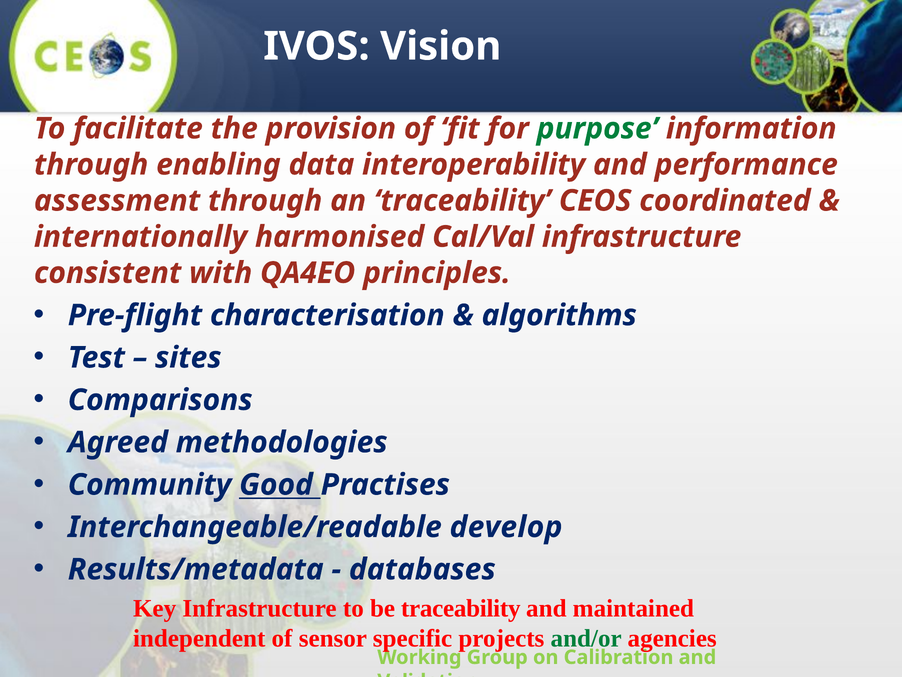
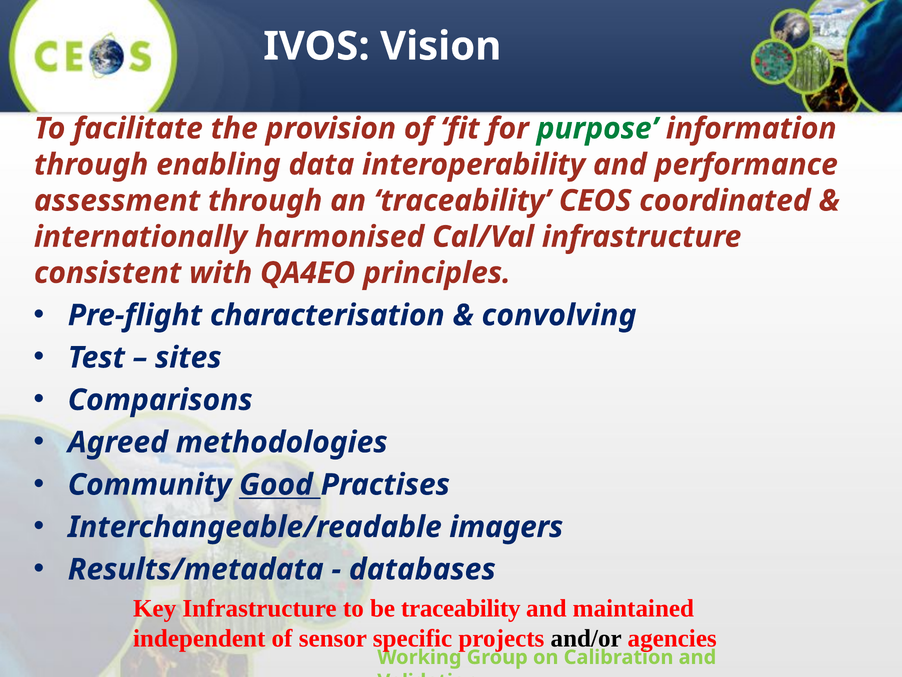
algorithms: algorithms -> convolving
develop: develop -> imagers
and/or colour: green -> black
